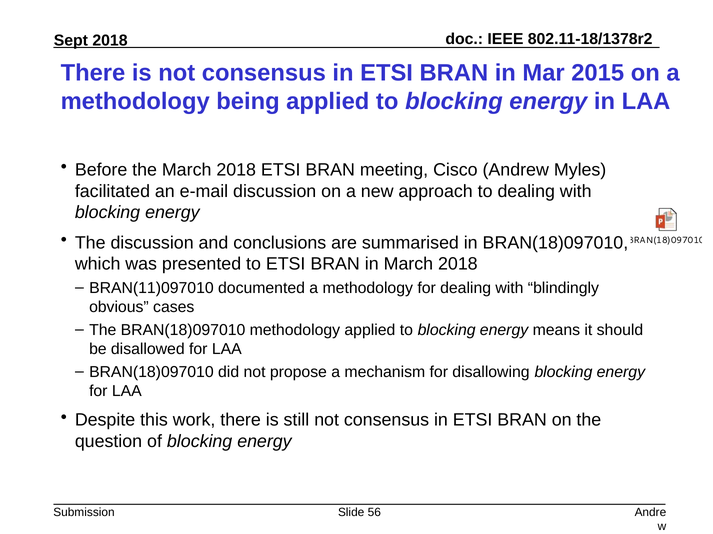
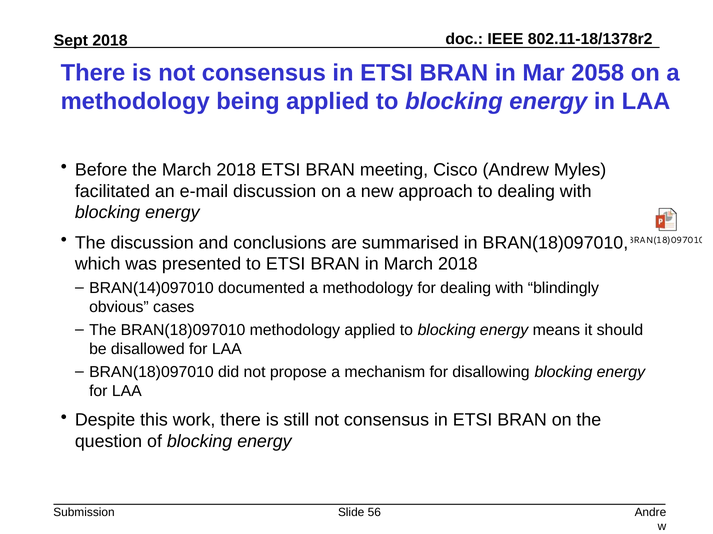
2015: 2015 -> 2058
BRAN(11)097010: BRAN(11)097010 -> BRAN(14)097010
